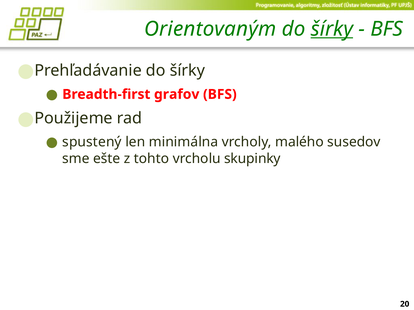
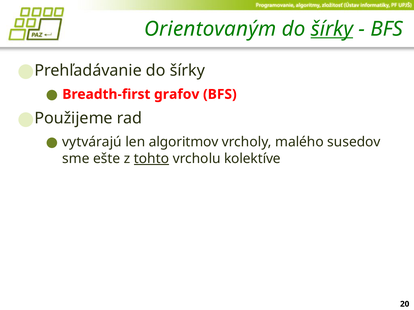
spustený: spustený -> vytvárajú
minimálna: minimálna -> algoritmov
tohto underline: none -> present
skupinky: skupinky -> kolektíve
